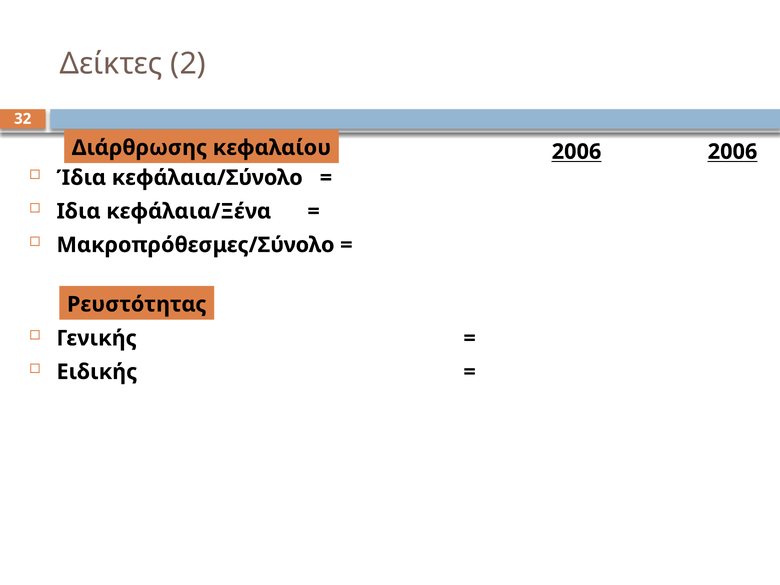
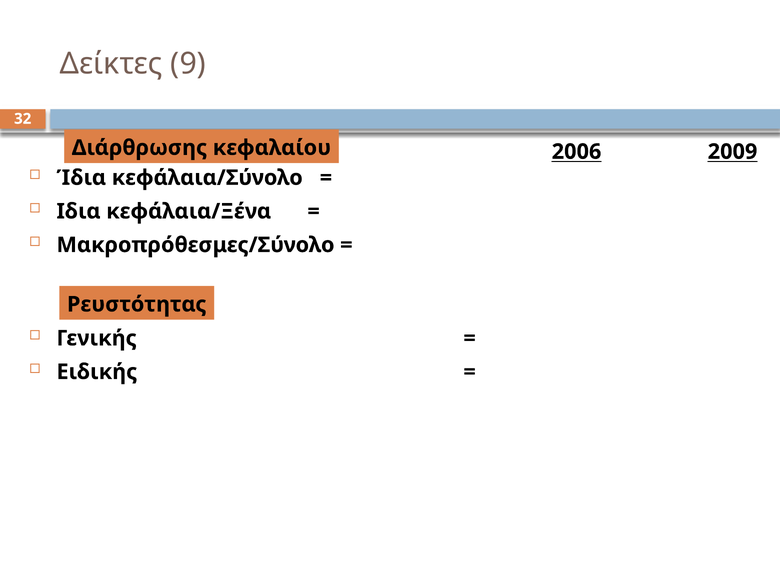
2: 2 -> 9
2006 2006: 2006 -> 2009
